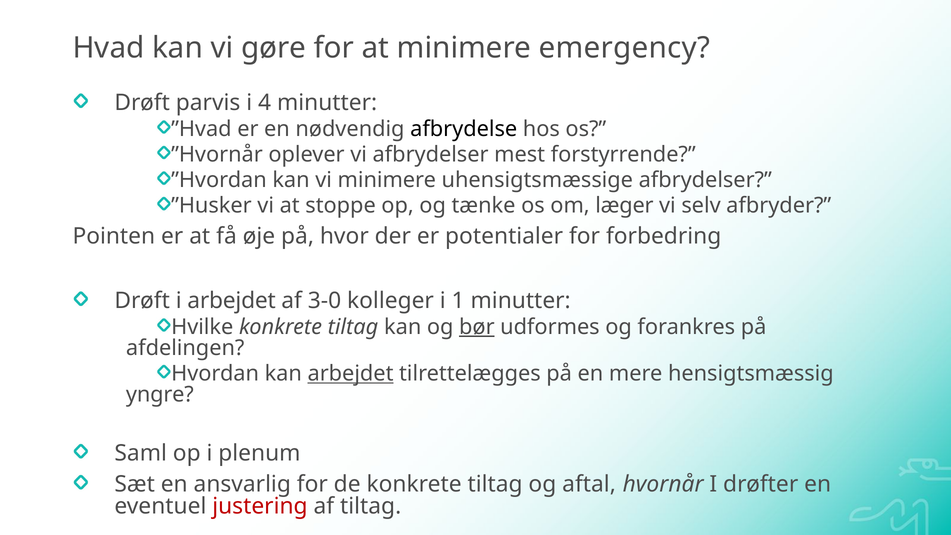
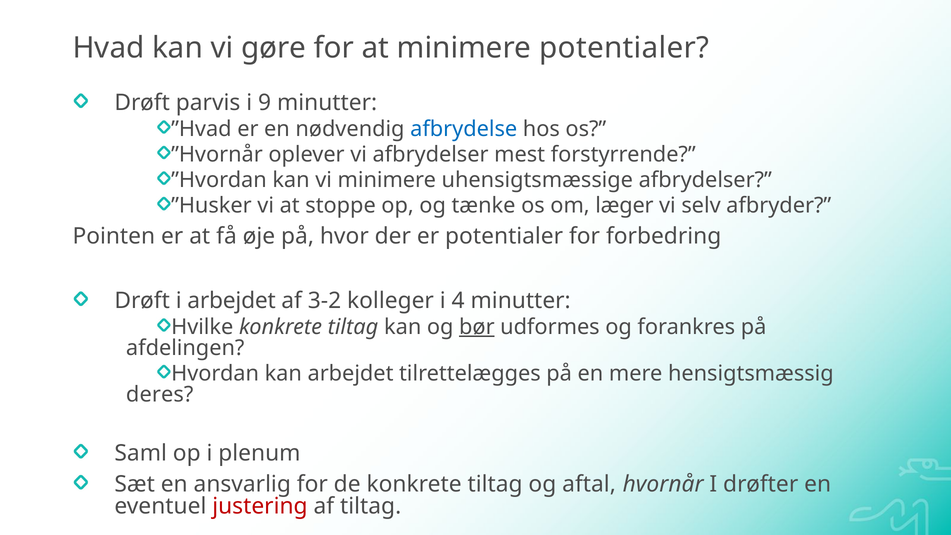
minimere emergency: emergency -> potentialer
4: 4 -> 9
afbrydelse colour: black -> blue
3-0: 3-0 -> 3-2
1: 1 -> 4
arbejdet at (351, 374) underline: present -> none
yngre: yngre -> deres
